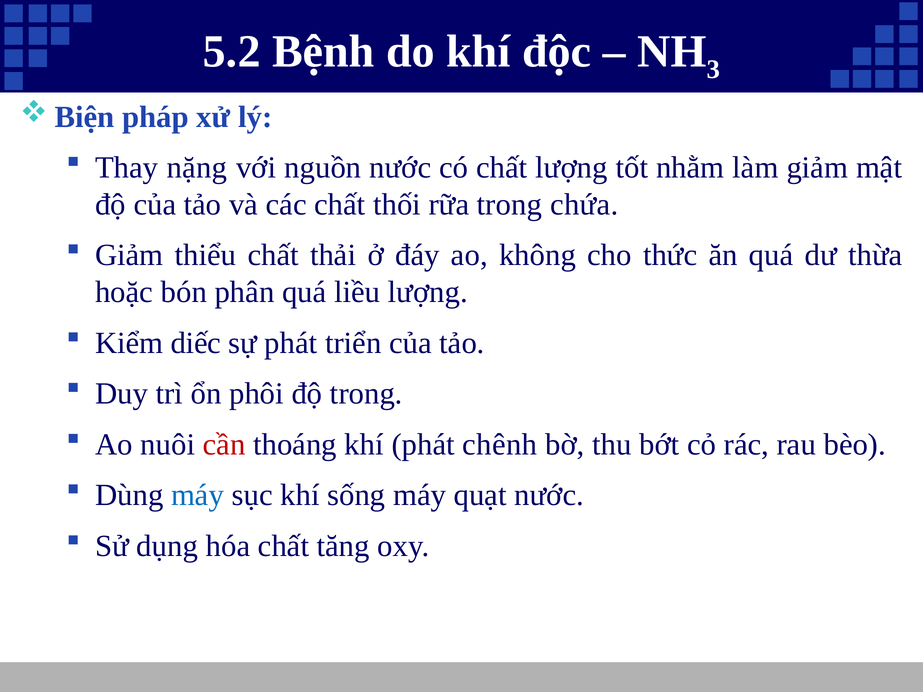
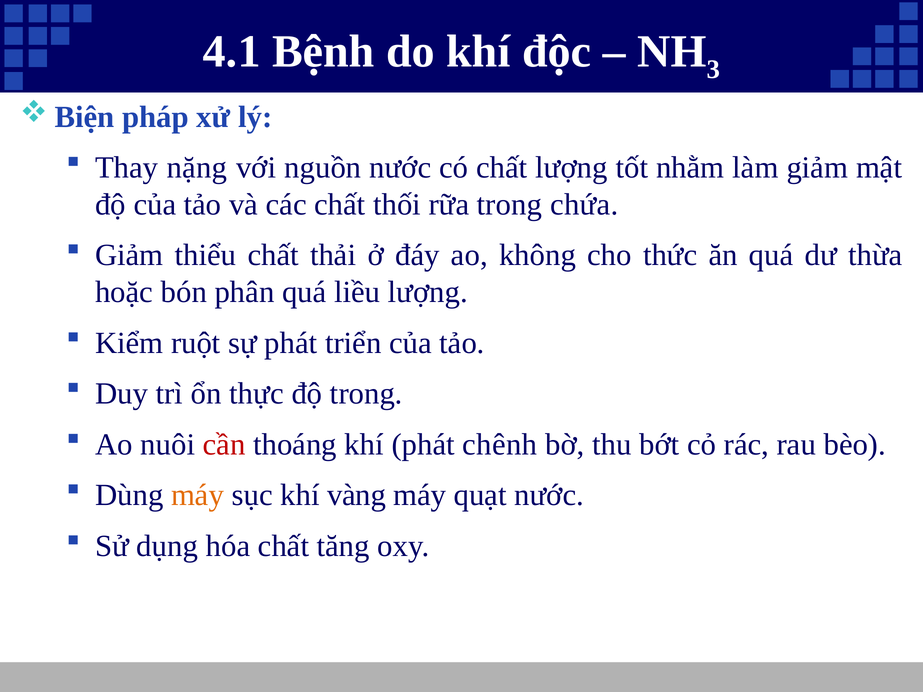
5.2: 5.2 -> 4.1
diếc: diếc -> ruột
phôi: phôi -> thực
máy at (198, 495) colour: blue -> orange
sống: sống -> vàng
